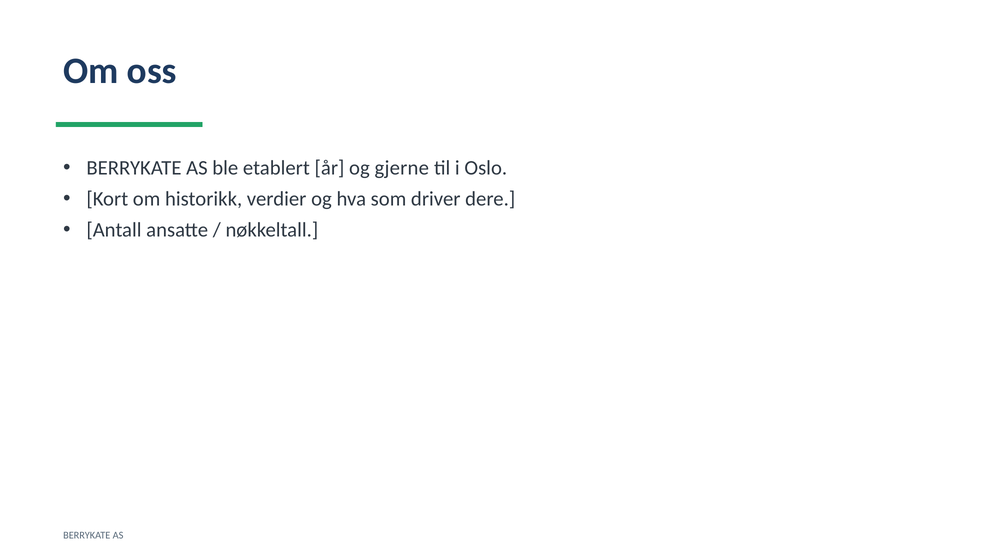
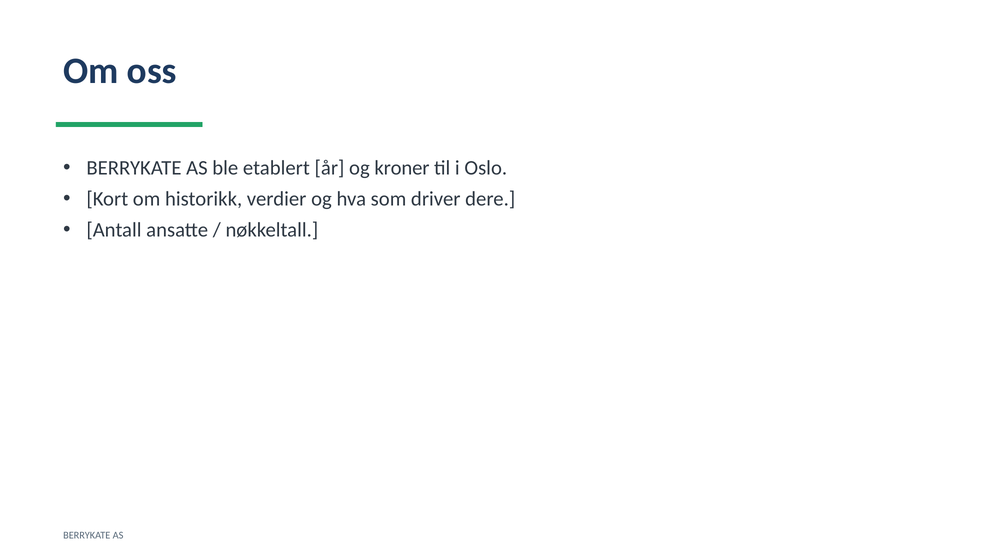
gjerne: gjerne -> kroner
